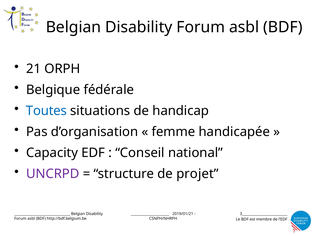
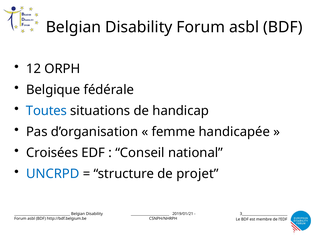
21: 21 -> 12
Capacity: Capacity -> Croisées
UNCRPD colour: purple -> blue
